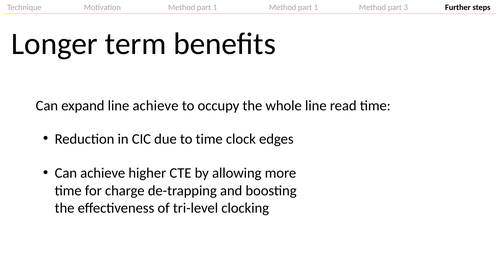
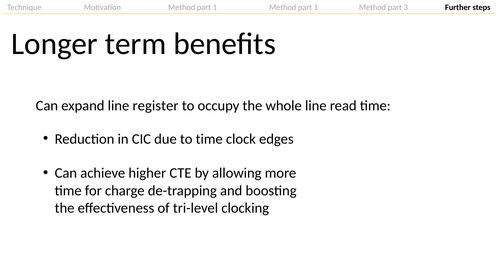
line achieve: achieve -> register
